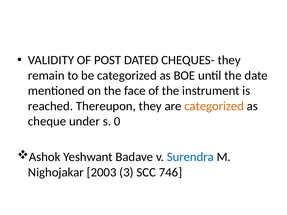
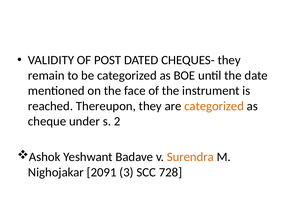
0: 0 -> 2
Surendra colour: blue -> orange
2003: 2003 -> 2091
746: 746 -> 728
